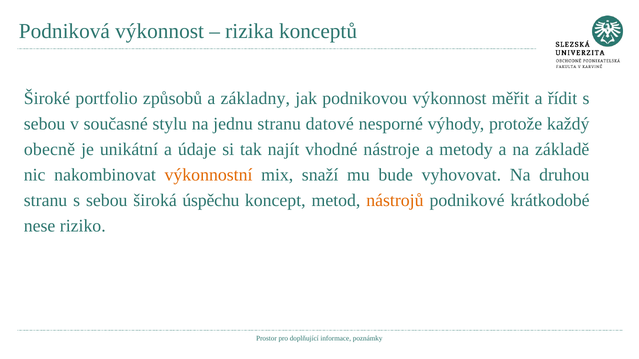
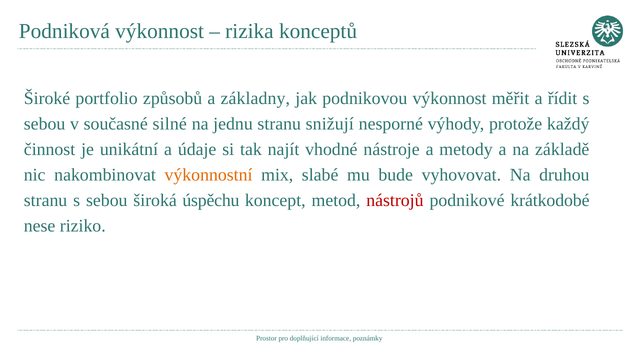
stylu: stylu -> silné
datové: datové -> snižují
obecně: obecně -> činnost
snaží: snaží -> slabé
nástrojů colour: orange -> red
